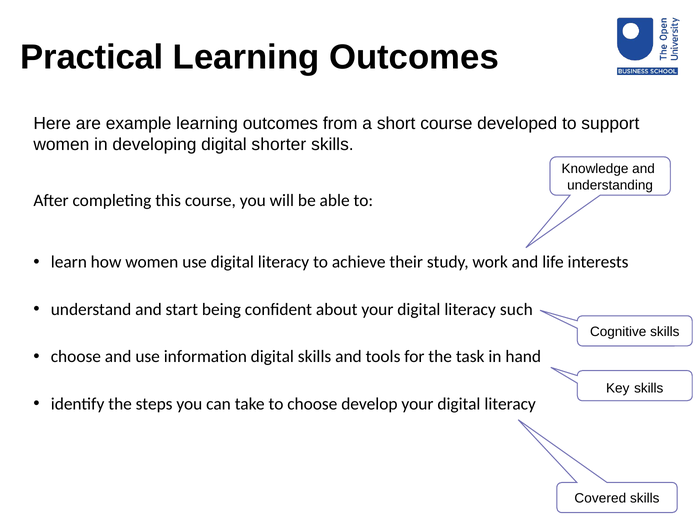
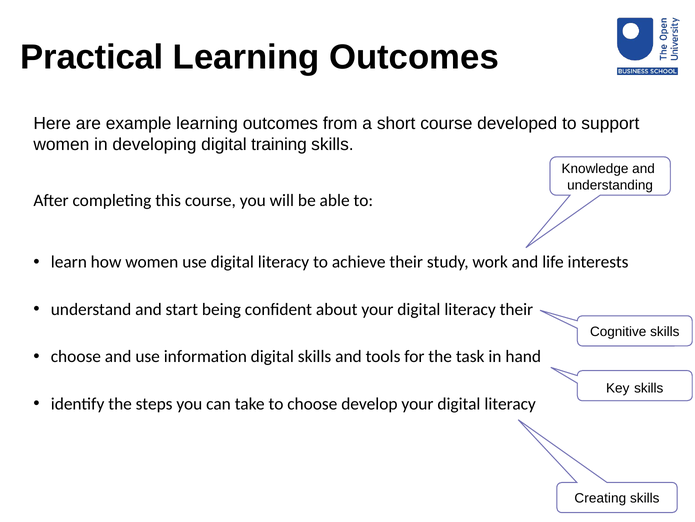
shorter: shorter -> training
literacy such: such -> their
Covered: Covered -> Creating
